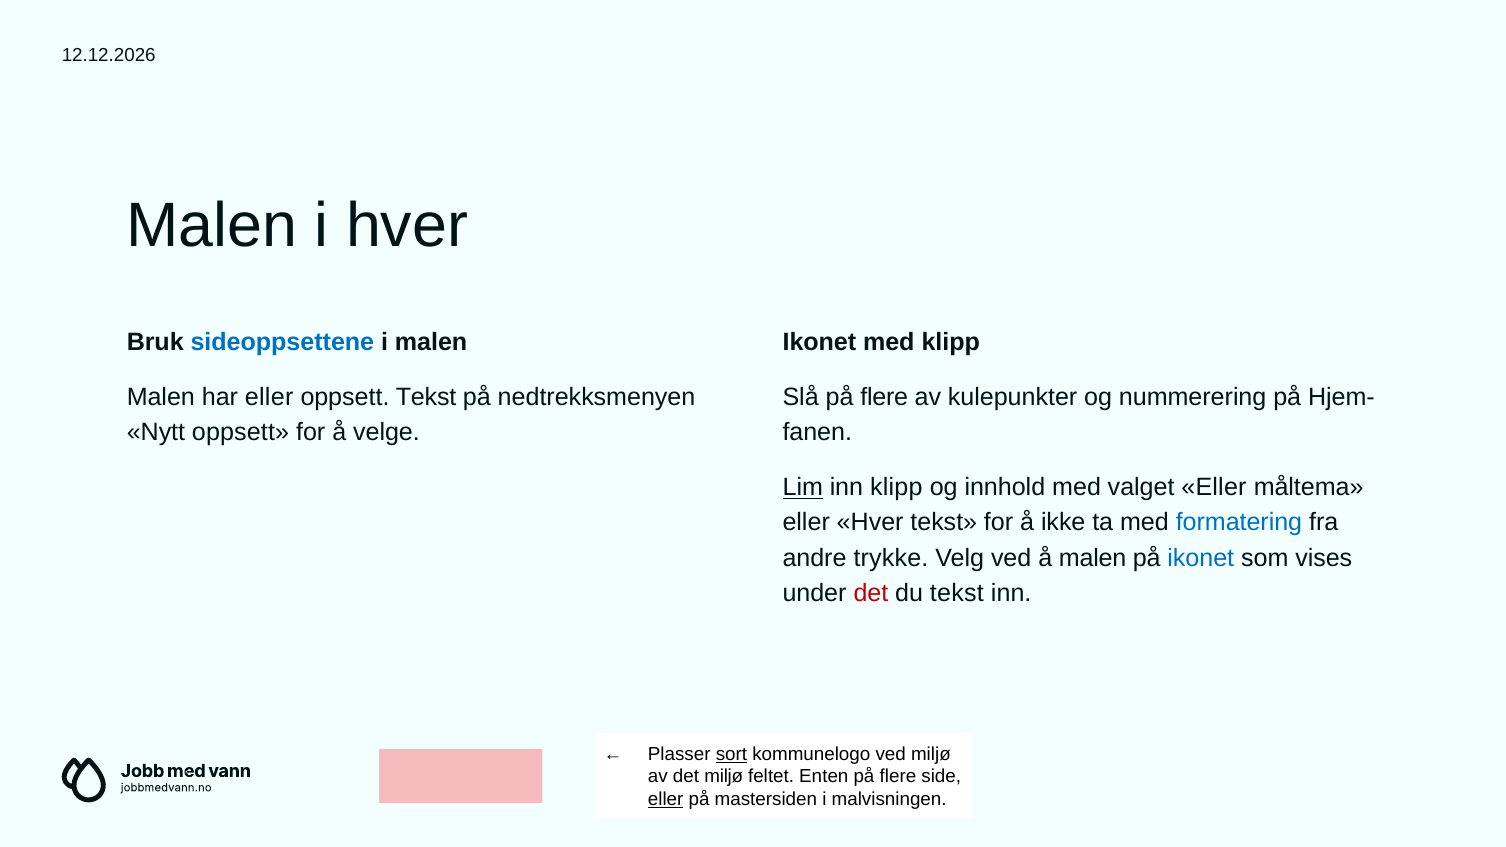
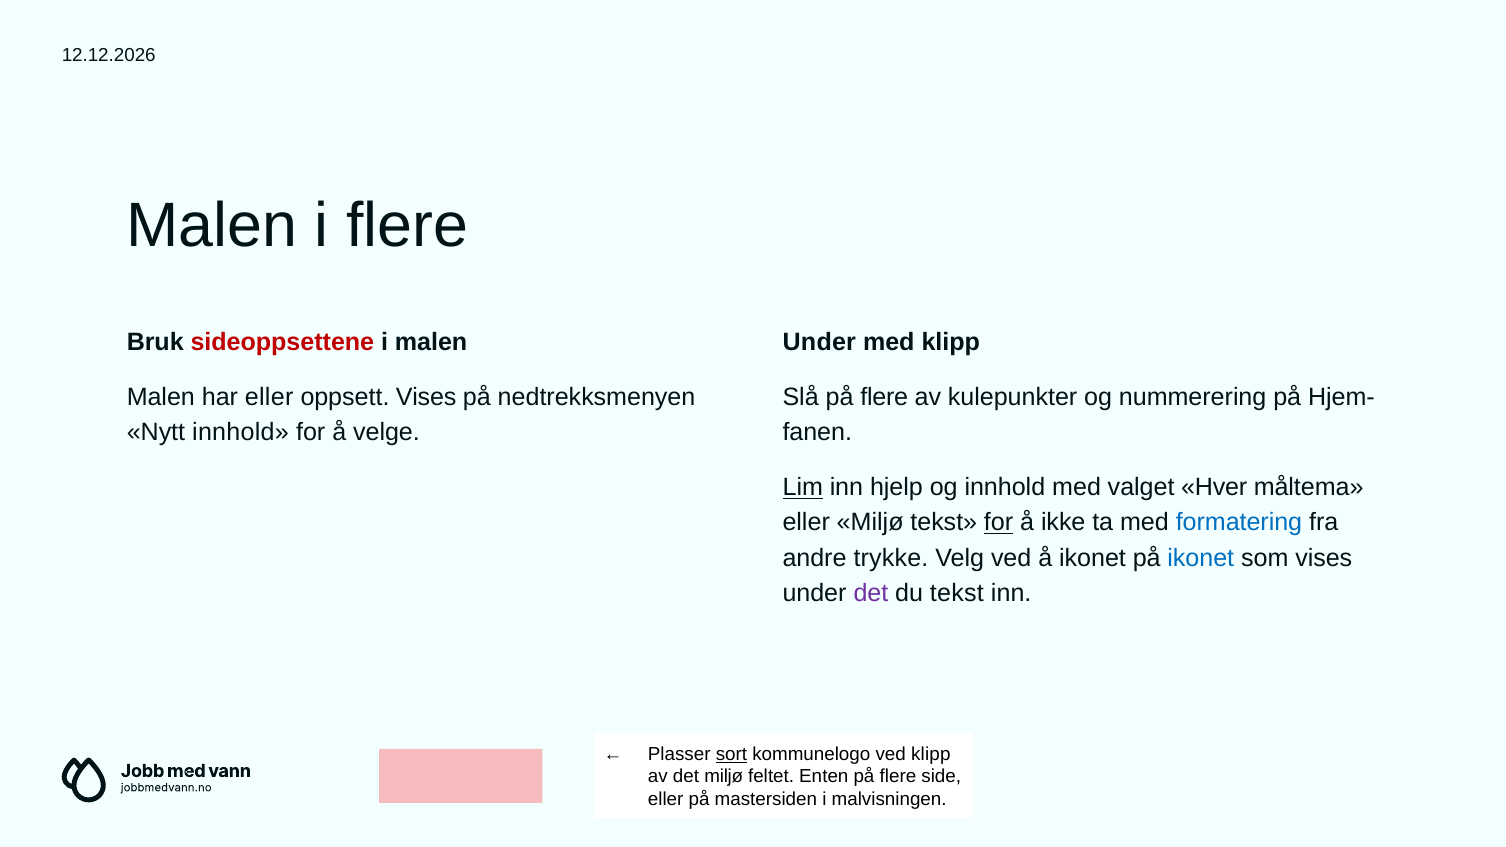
i hver: hver -> flere
sideoppsettene colour: blue -> red
Ikonet at (819, 343): Ikonet -> Under
oppsett Tekst: Tekst -> Vises
Nytt oppsett: oppsett -> innhold
inn klipp: klipp -> hjelp
valget Eller: Eller -> Hver
eller Hver: Hver -> Miljø
for at (999, 523) underline: none -> present
å malen: malen -> ikonet
det at (871, 593) colour: red -> purple
ved miljø: miljø -> klipp
eller at (666, 799) underline: present -> none
